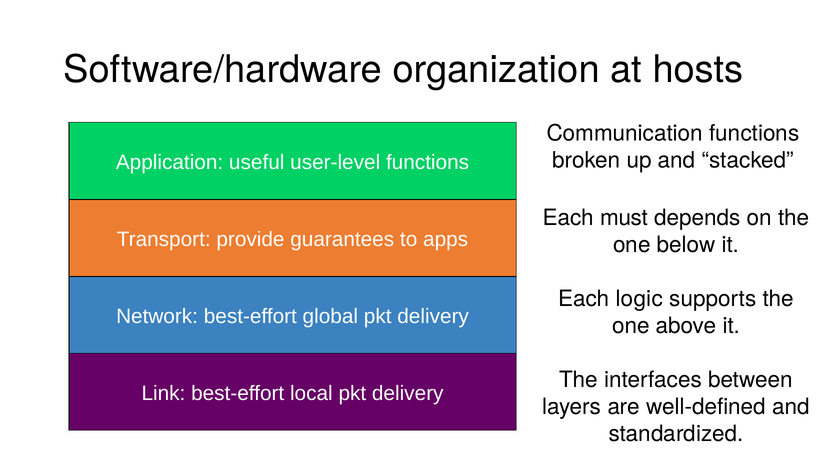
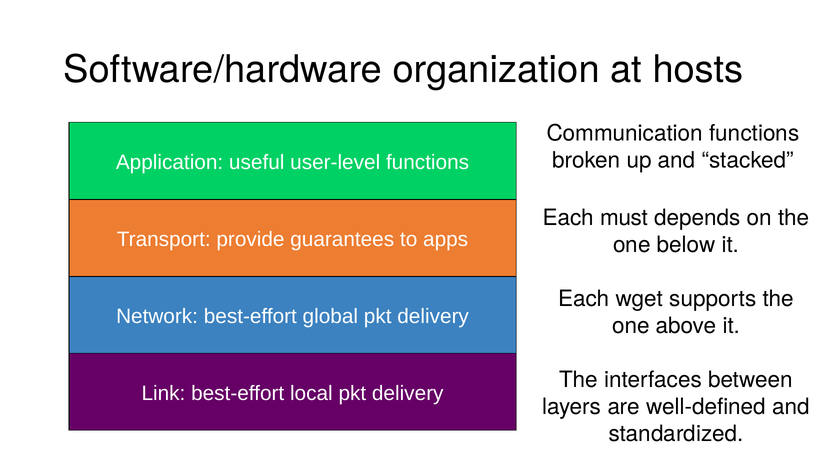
logic: logic -> wget
